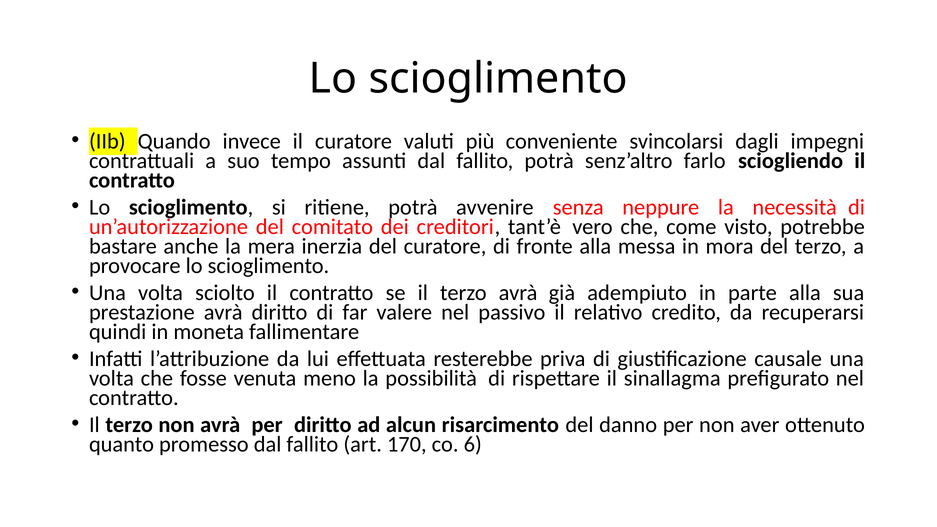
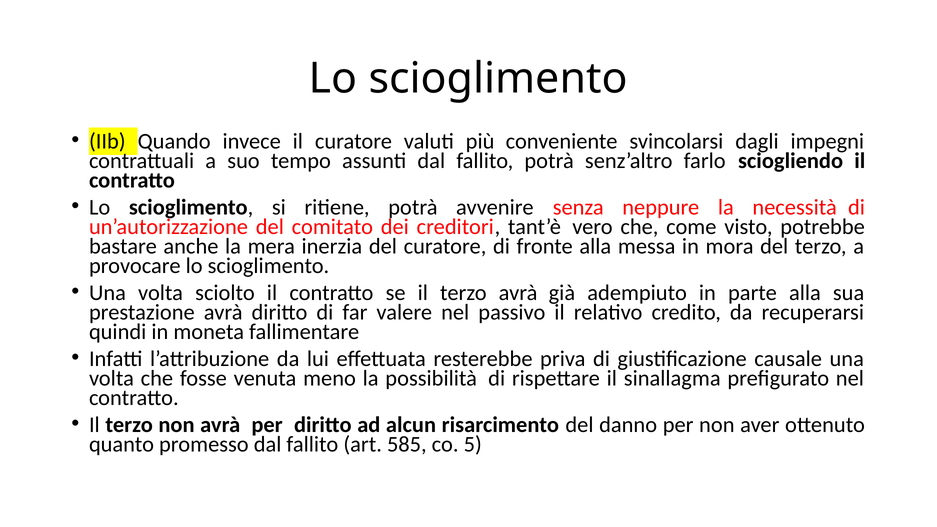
170: 170 -> 585
6: 6 -> 5
